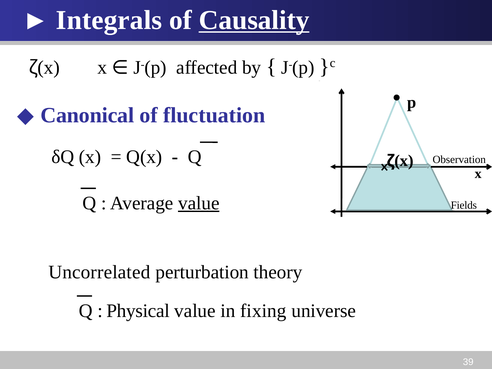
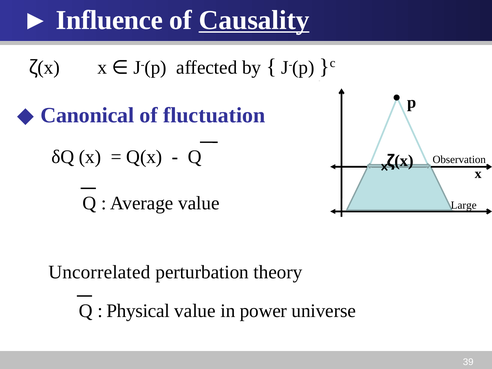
Integrals: Integrals -> Influence
value at (199, 203) underline: present -> none
Fields: Fields -> Large
fixing: fixing -> power
